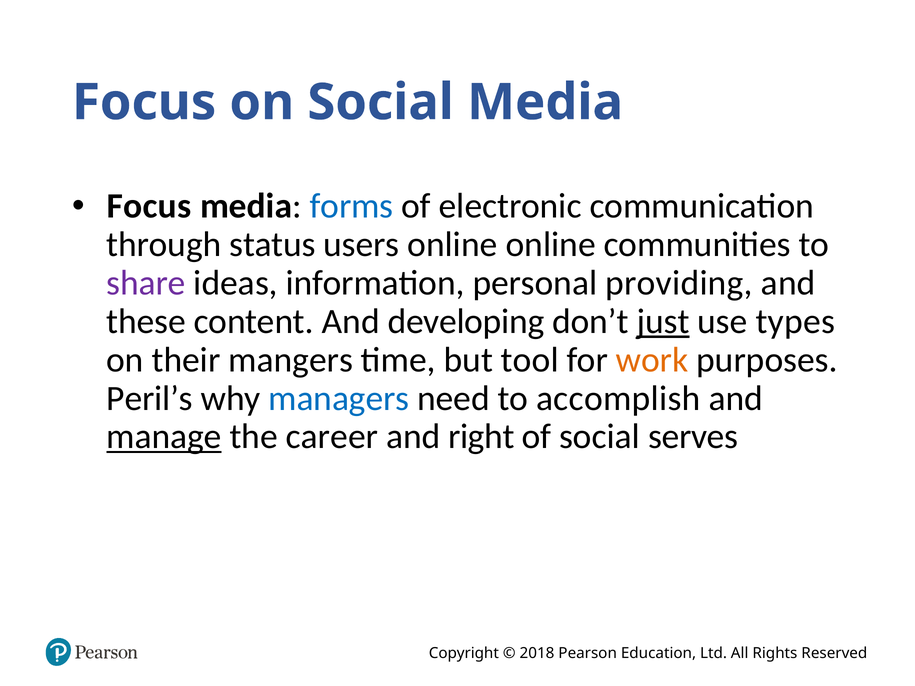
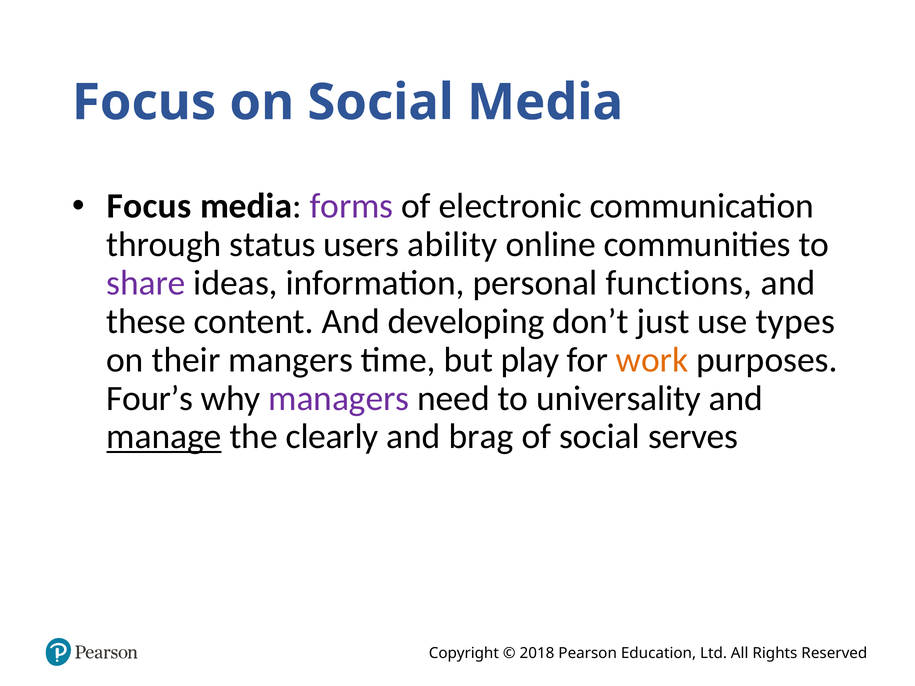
forms colour: blue -> purple
users online: online -> ability
providing: providing -> functions
just underline: present -> none
tool: tool -> play
Peril’s: Peril’s -> Four’s
managers colour: blue -> purple
accomplish: accomplish -> universality
career: career -> clearly
right: right -> brag
